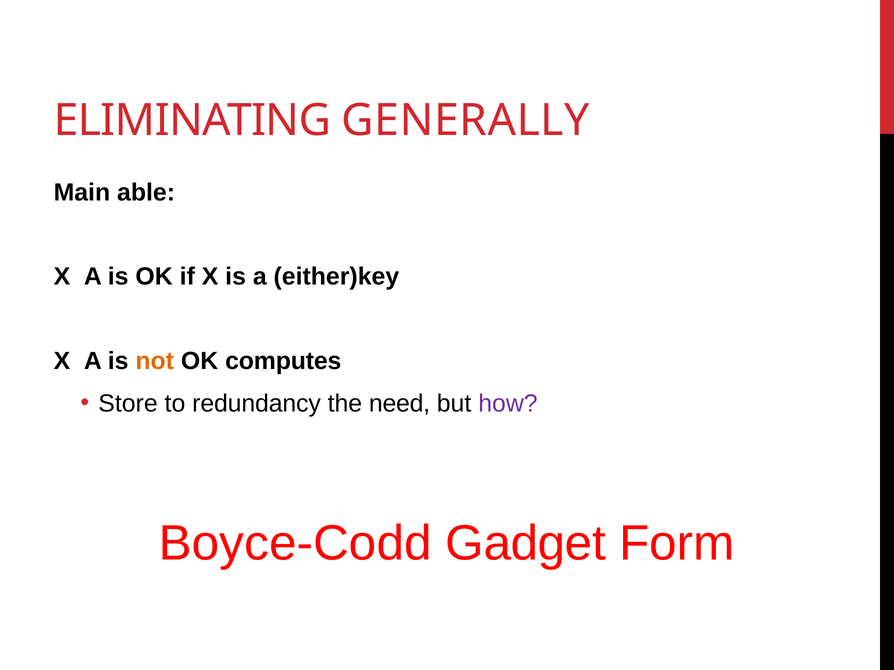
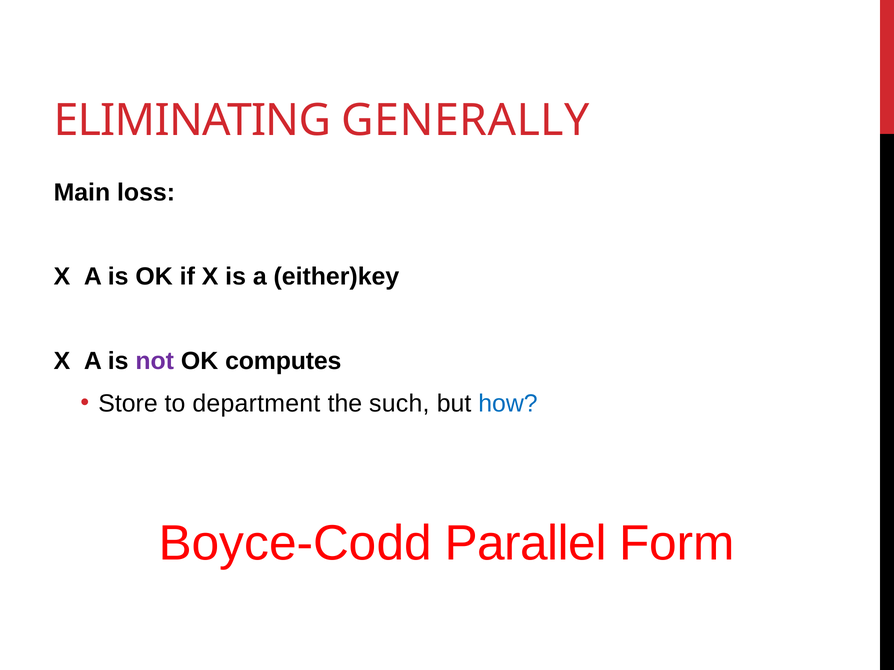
able: able -> loss
not colour: orange -> purple
redundancy: redundancy -> department
need: need -> such
how colour: purple -> blue
Gadget: Gadget -> Parallel
